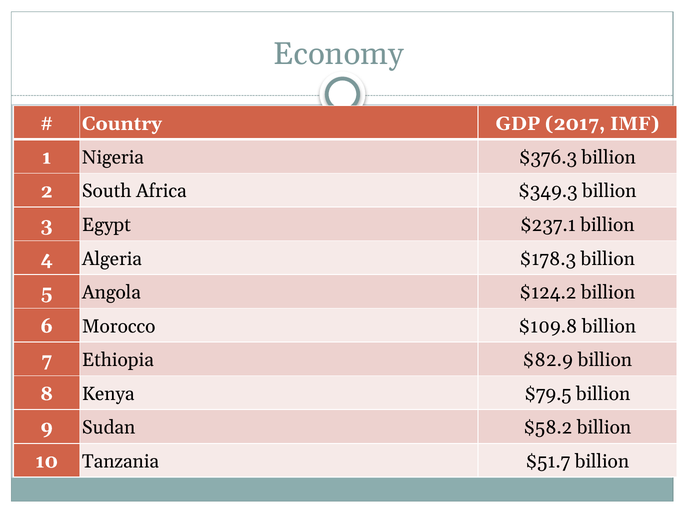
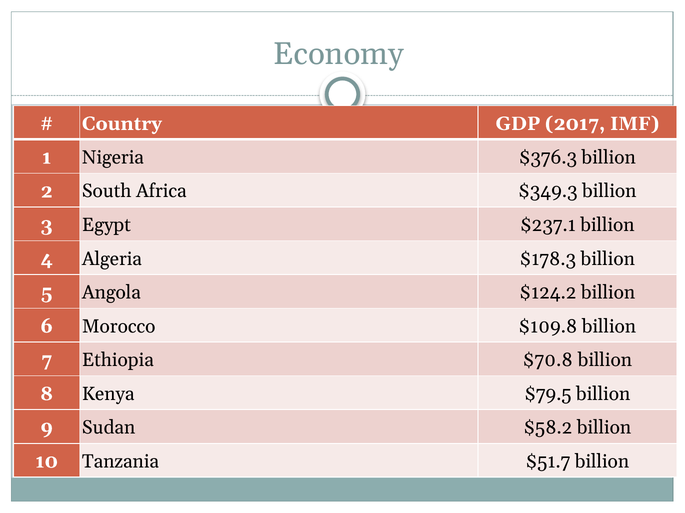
$82.9: $82.9 -> $70.8
